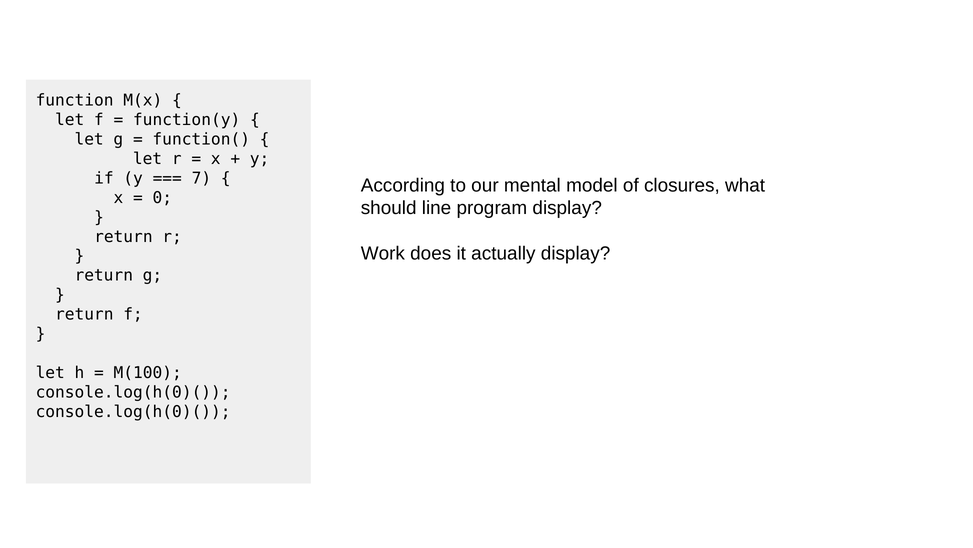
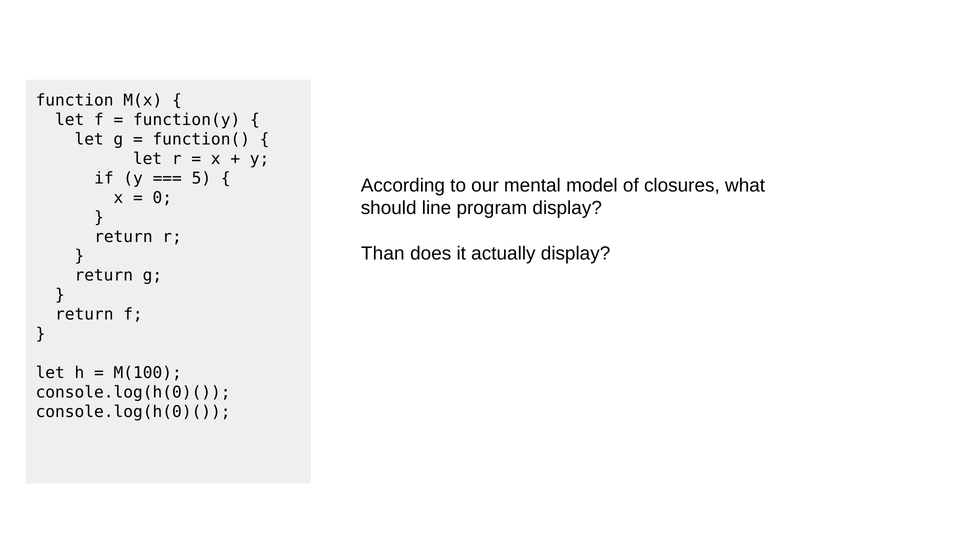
7: 7 -> 5
Work: Work -> Than
